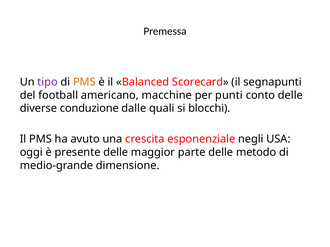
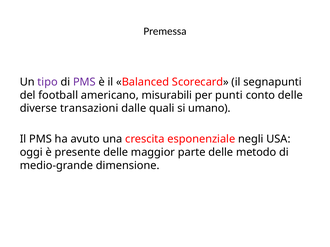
PMS at (84, 82) colour: orange -> purple
macchine: macchine -> misurabili
conduzione: conduzione -> transazioni
blocchi: blocchi -> umano
